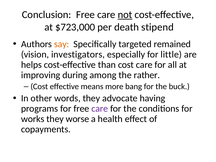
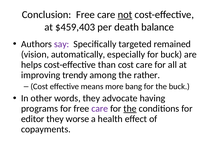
$723,000: $723,000 -> $459,403
stipend: stipend -> balance
say colour: orange -> purple
investigators: investigators -> automatically
for little: little -> buck
during: during -> trendy
the at (130, 109) underline: none -> present
works: works -> editor
